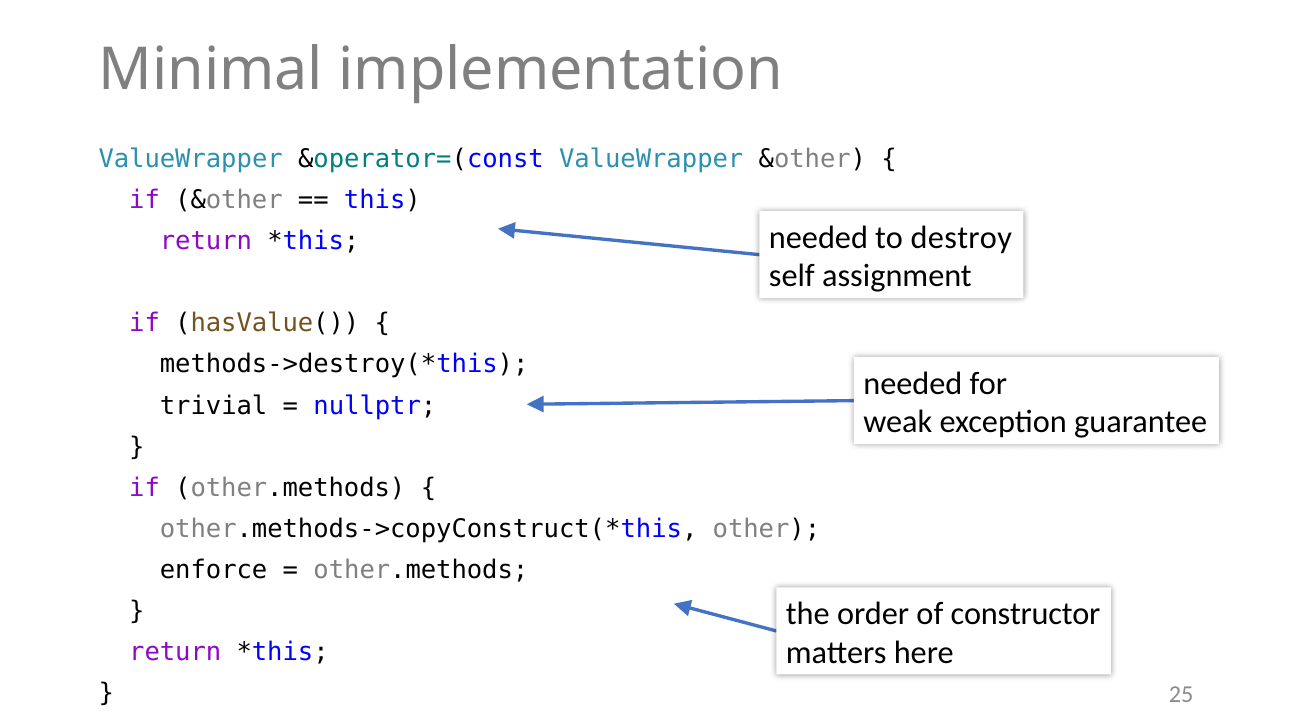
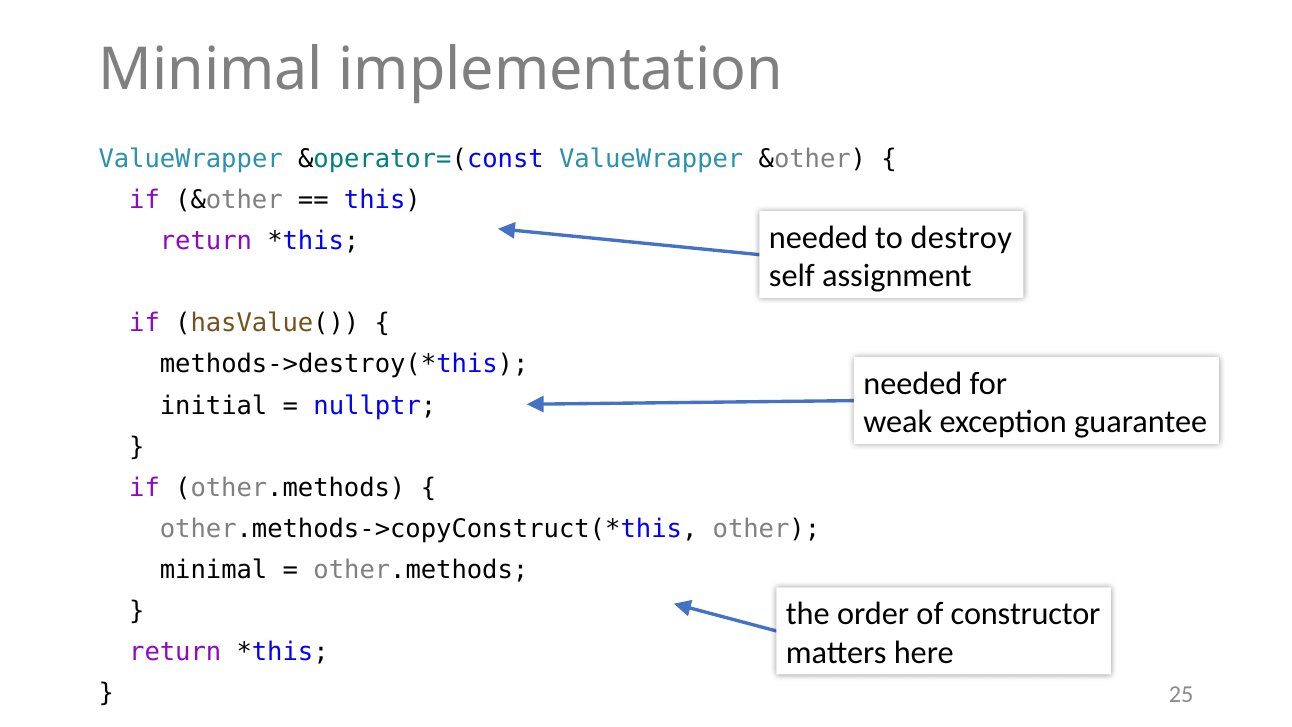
trivial: trivial -> initial
enforce at (214, 570): enforce -> minimal
